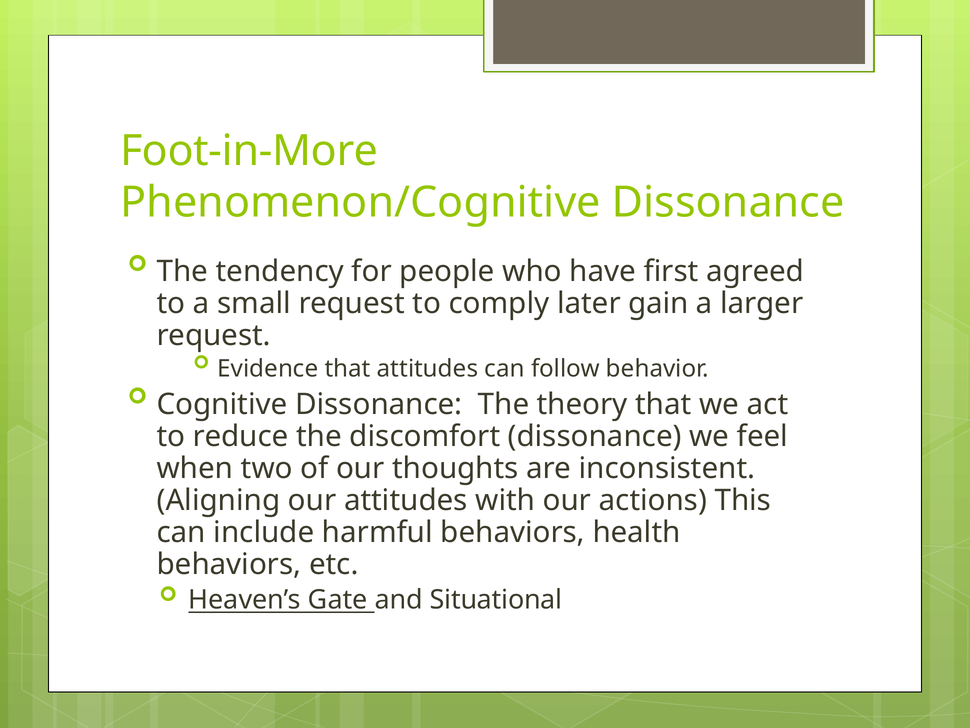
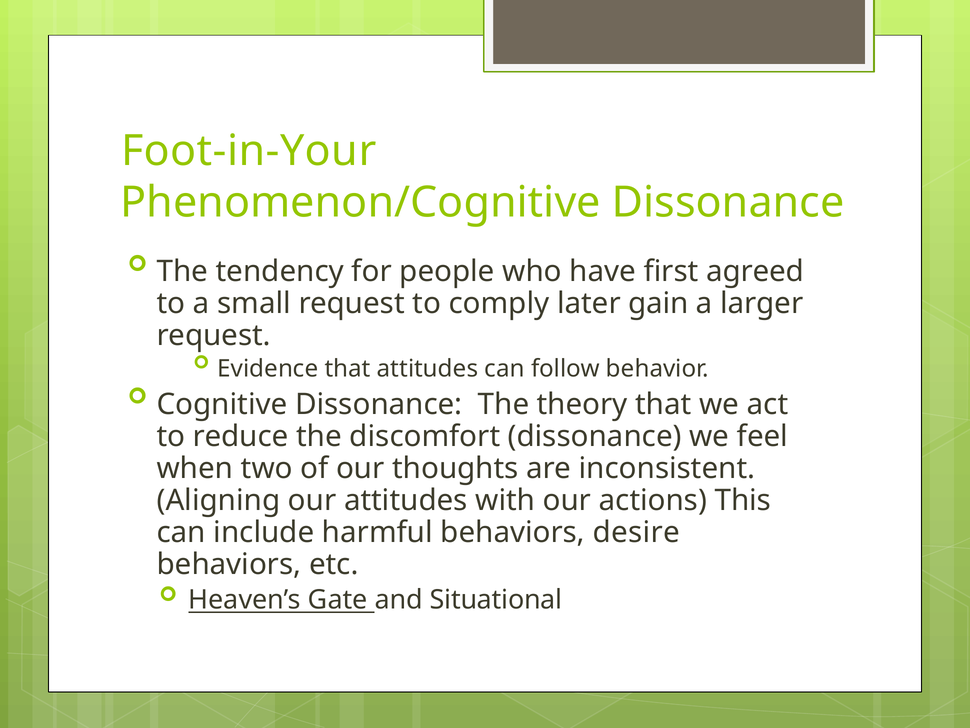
Foot-in-More: Foot-in-More -> Foot-in-Your
health: health -> desire
